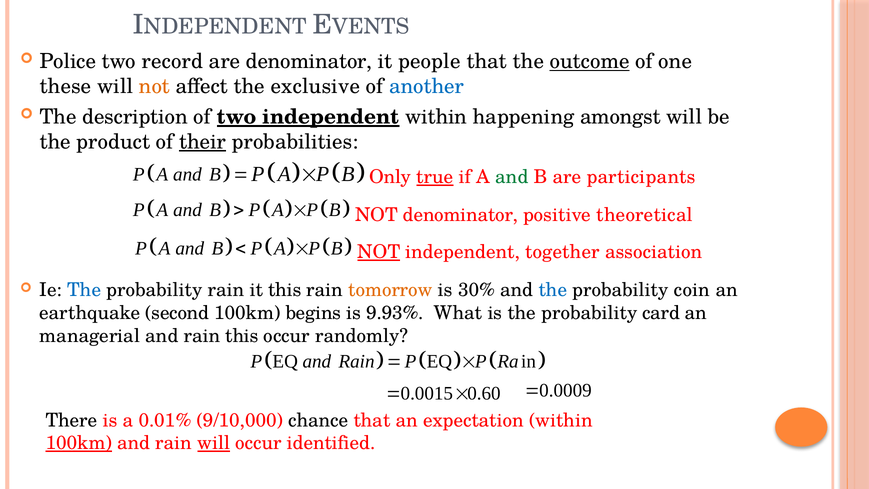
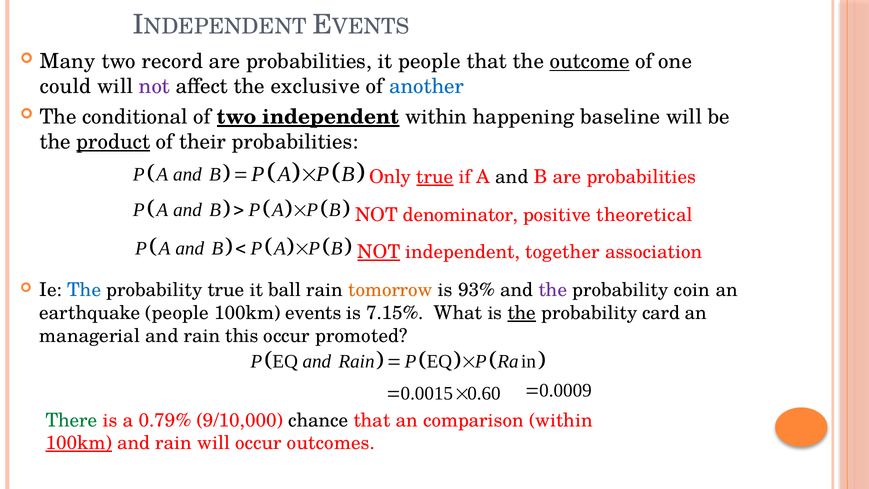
Police: Police -> Many
denominator at (309, 61): denominator -> probabilities
these: these -> could
not at (154, 86) colour: orange -> purple
description: description -> conditional
amongst: amongst -> baseline
product underline: none -> present
their underline: present -> none
and at (512, 177) colour: green -> black
B are participants: participants -> probabilities
probability rain: rain -> true
it this: this -> ball
30%: 30% -> 93%
the at (553, 290) colour: blue -> purple
earthquake second: second -> people
begins: begins -> events
9.93%: 9.93% -> 7.15%
the at (522, 313) underline: none -> present
randomly: randomly -> promoted
There colour: black -> green
0.01%: 0.01% -> 0.79%
expectation: expectation -> comparison
will at (214, 443) underline: present -> none
identified: identified -> outcomes
